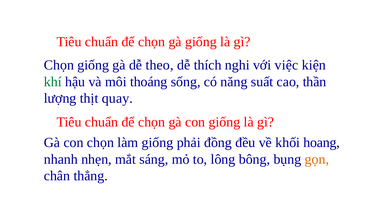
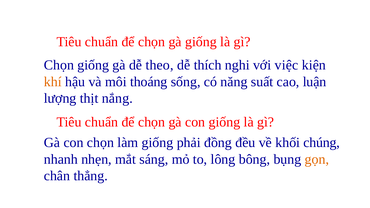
khí colour: green -> orange
thần: thần -> luận
quay: quay -> nắng
hoang: hoang -> chúng
